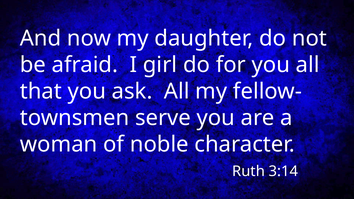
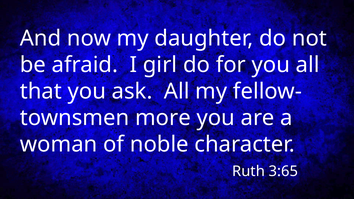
serve: serve -> more
3:14: 3:14 -> 3:65
